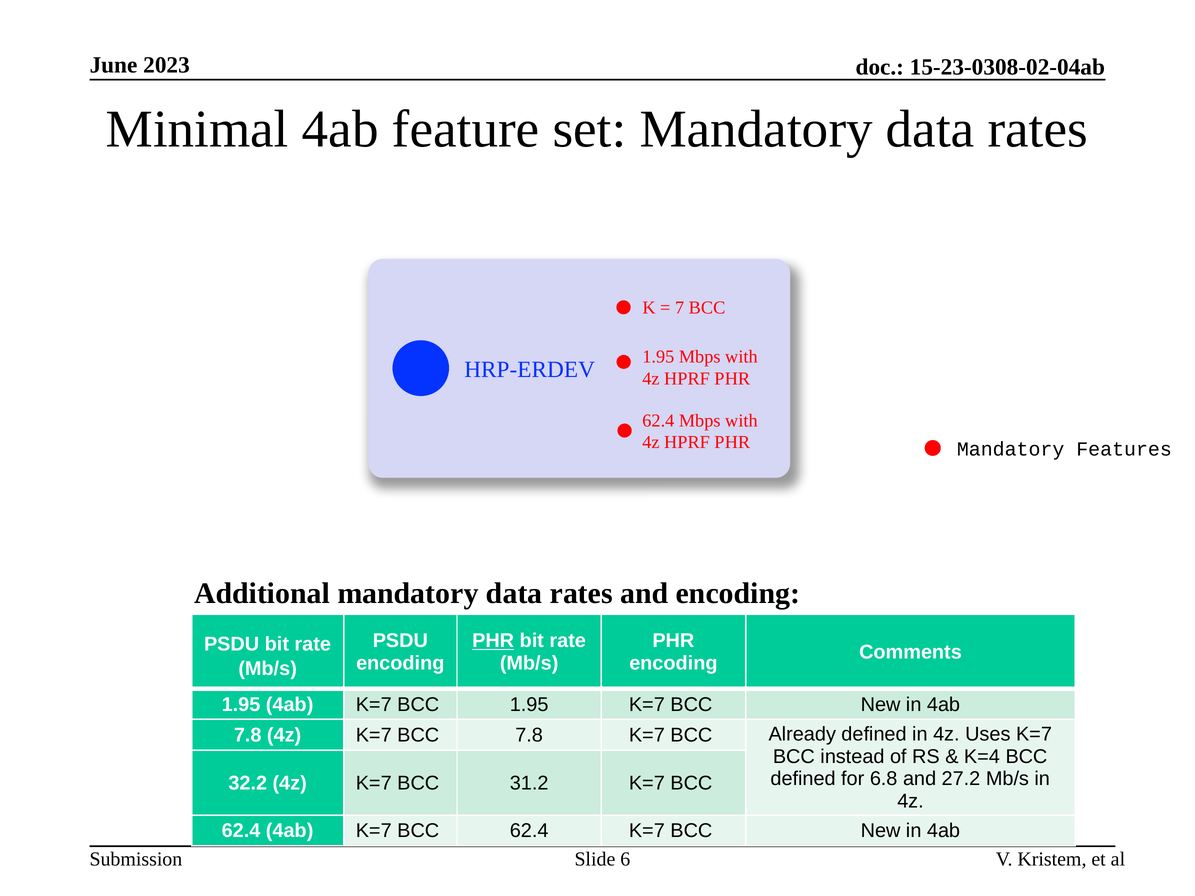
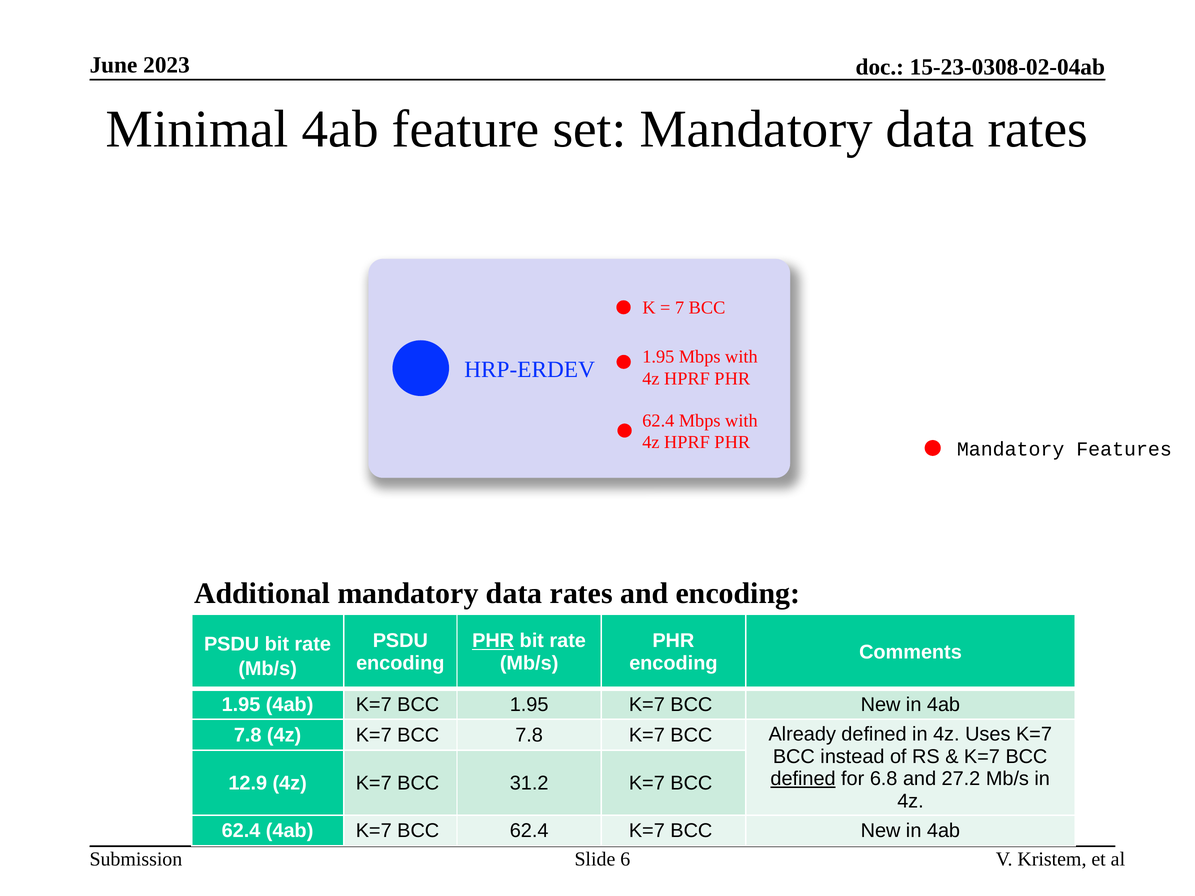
K=4 at (982, 757): K=4 -> K=7
defined at (803, 779) underline: none -> present
32.2: 32.2 -> 12.9
